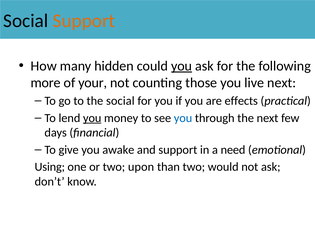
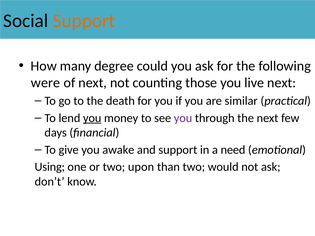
hidden: hidden -> degree
you at (182, 66) underline: present -> none
more: more -> were
of your: your -> next
the social: social -> death
effects: effects -> similar
you at (183, 118) colour: blue -> purple
